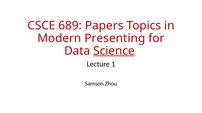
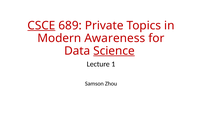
CSCE underline: none -> present
Papers: Papers -> Private
Presenting: Presenting -> Awareness
